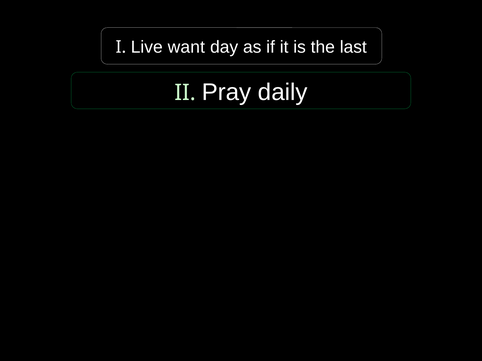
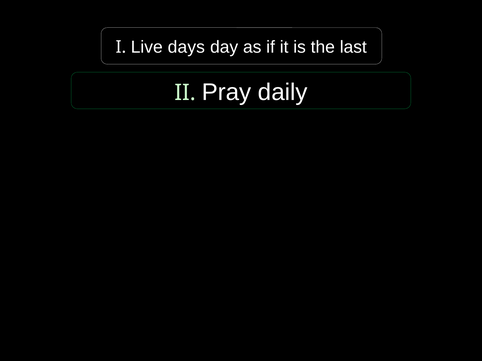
want: want -> days
